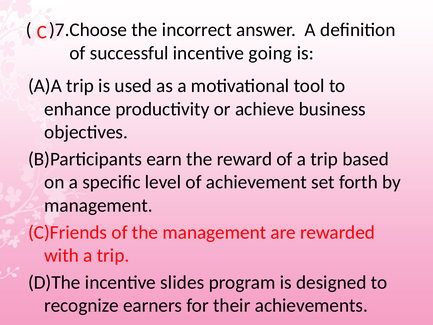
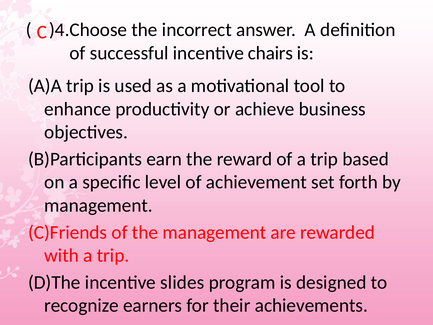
)7.Choose: )7.Choose -> )4.Choose
going: going -> chairs
